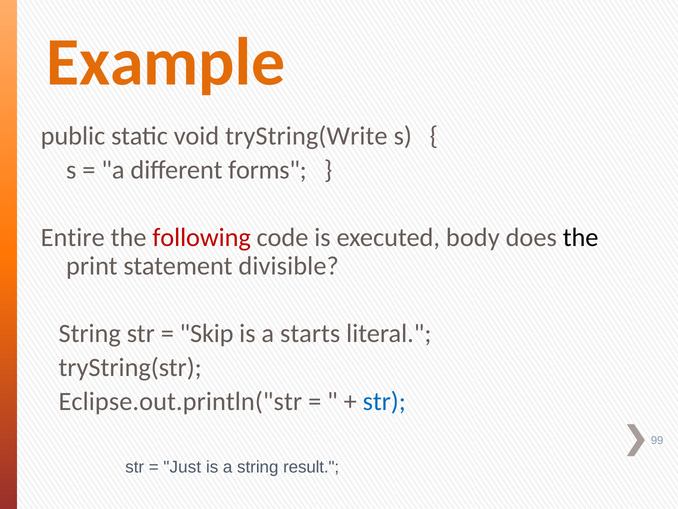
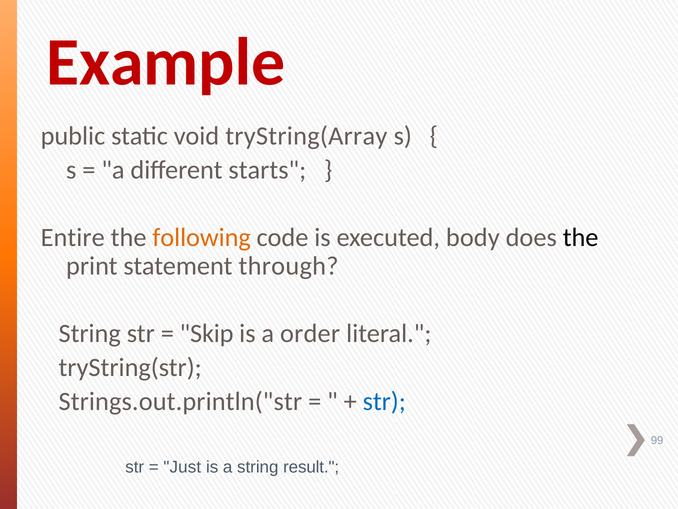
Example colour: orange -> red
tryString(Write: tryString(Write -> tryString(Array
forms: forms -> starts
following colour: red -> orange
divisible: divisible -> through
starts: starts -> order
Eclipse.out.println("str: Eclipse.out.println("str -> Strings.out.println("str
